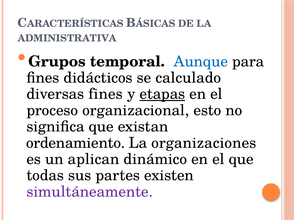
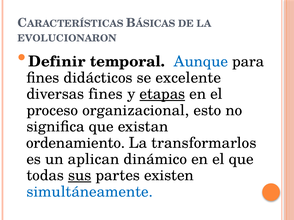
ADMINISTRATIVA: ADMINISTRATIVA -> EVOLUCIONARON
Grupos: Grupos -> Definir
calculado: calculado -> excelente
organizaciones: organizaciones -> transformarlos
sus underline: none -> present
simultáneamente colour: purple -> blue
